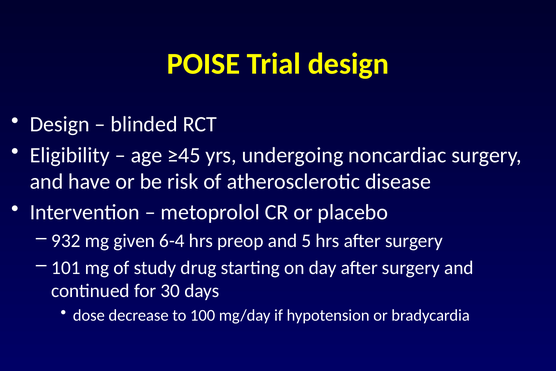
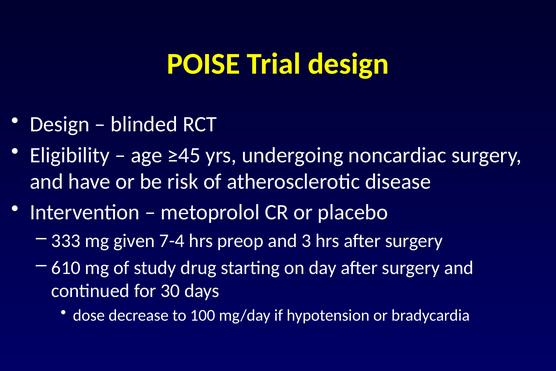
932: 932 -> 333
6-4: 6-4 -> 7-4
5: 5 -> 3
101: 101 -> 610
